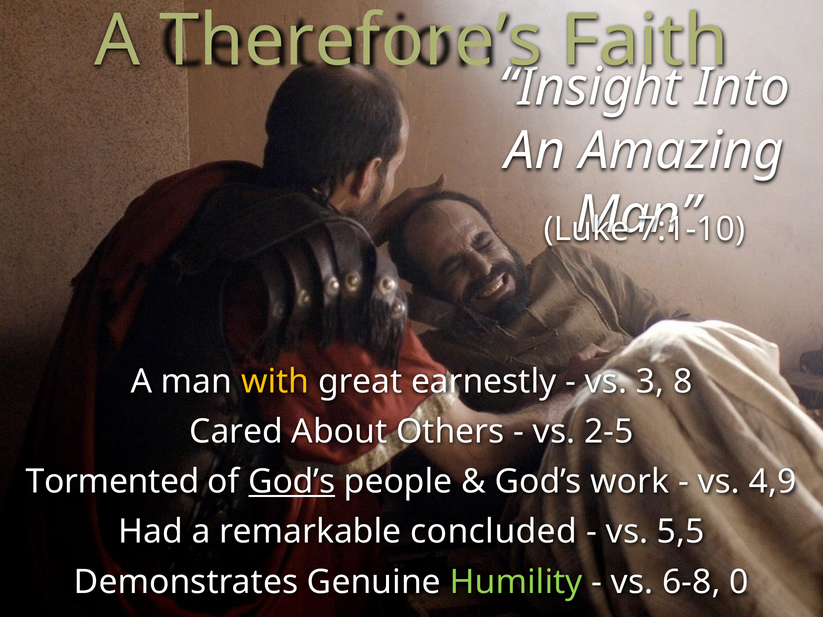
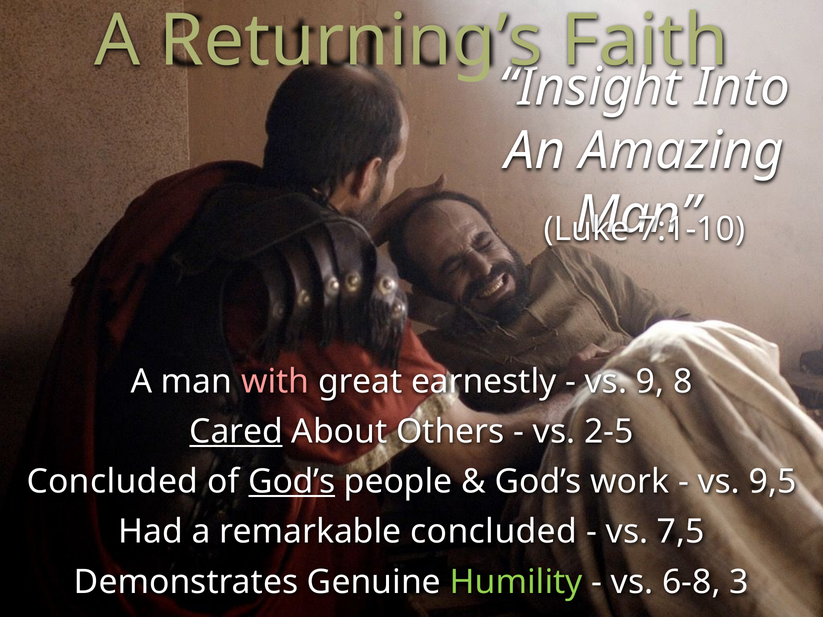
Therefore’s: Therefore’s -> Returning’s
with colour: yellow -> pink
3: 3 -> 9
Cared underline: none -> present
Tormented at (113, 482): Tormented -> Concluded
4,9: 4,9 -> 9,5
5,5: 5,5 -> 7,5
0: 0 -> 3
